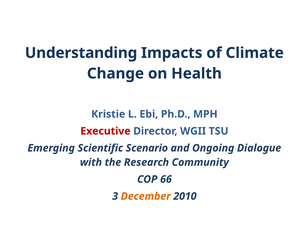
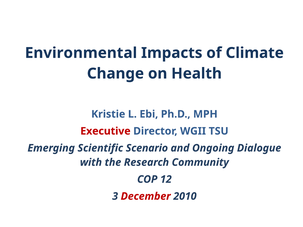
Understanding: Understanding -> Environmental
66: 66 -> 12
December colour: orange -> red
